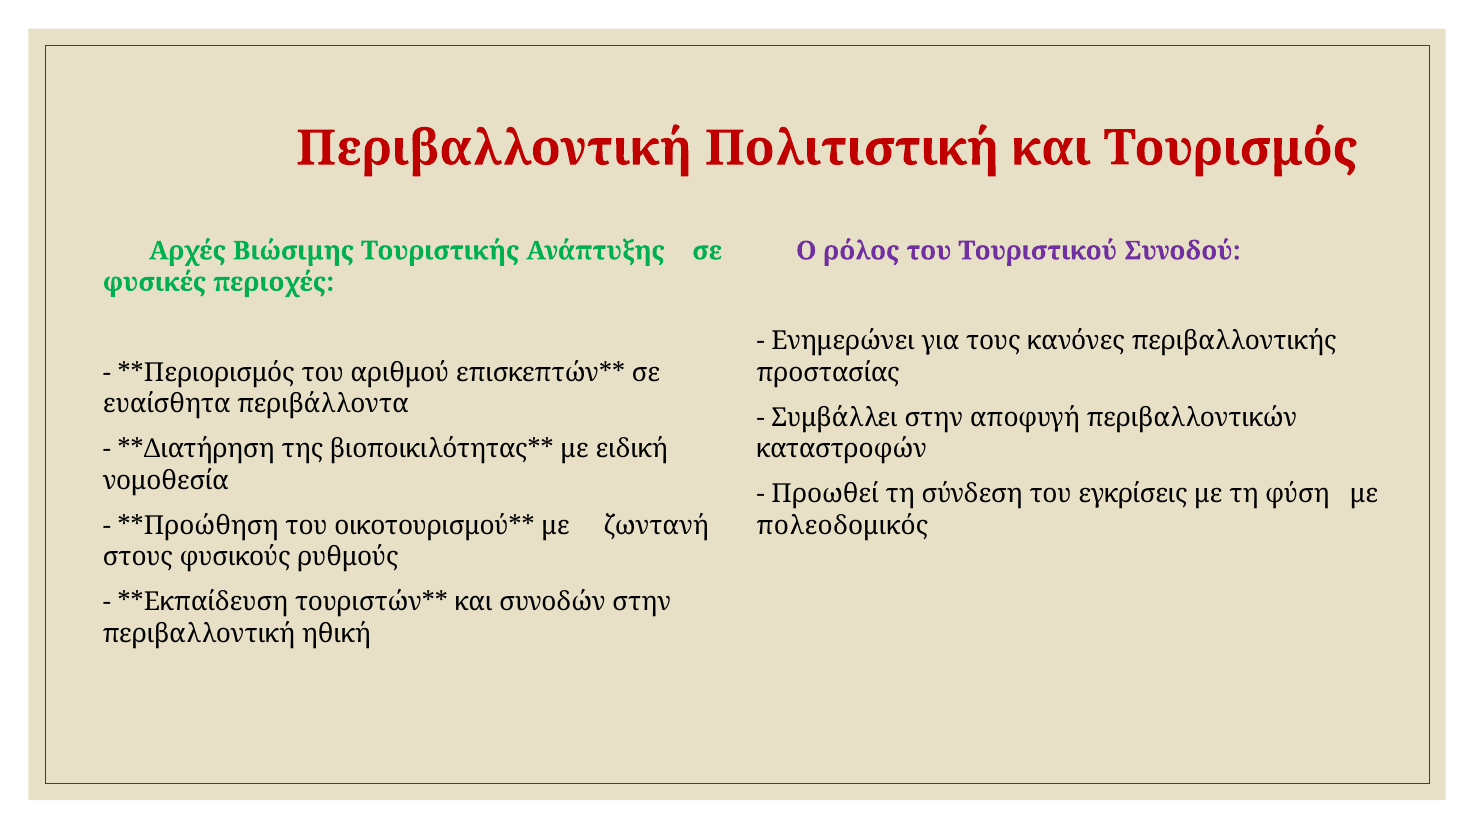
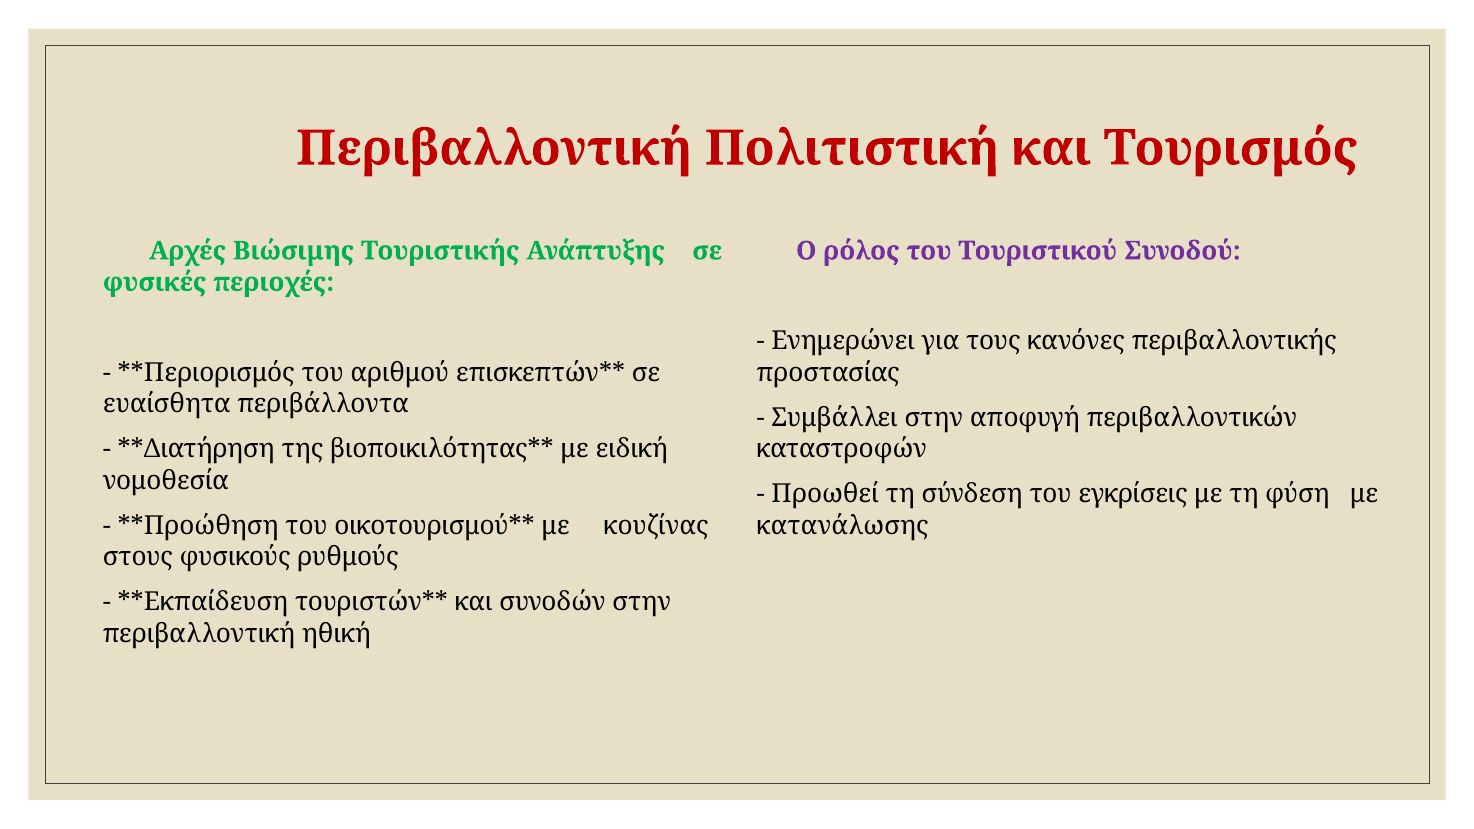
ζωντανή: ζωντανή -> κουζίνας
πολεοδομικός: πολεοδομικός -> κατανάλωσης
